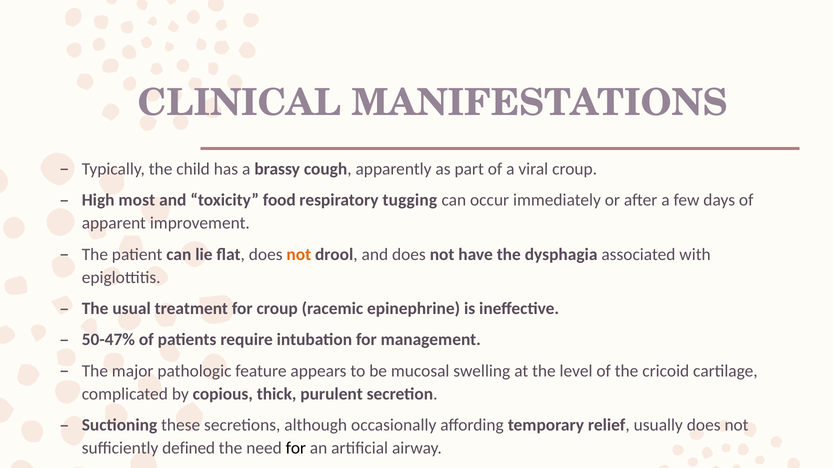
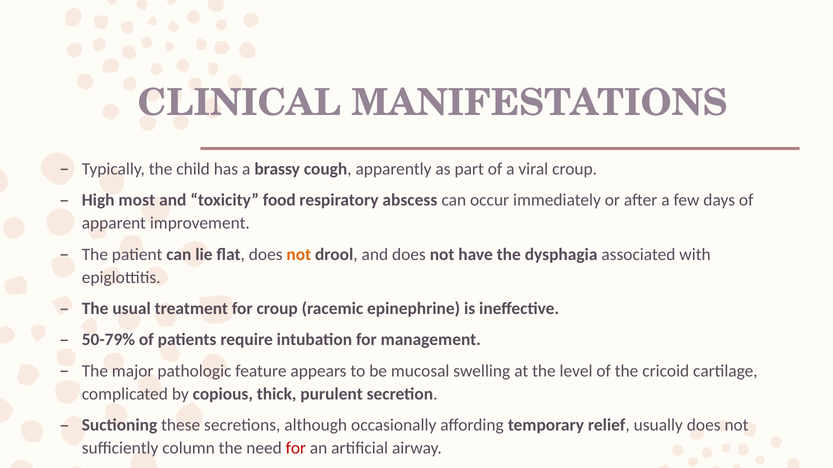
tugging: tugging -> abscess
50-47%: 50-47% -> 50-79%
defined: defined -> column
for at (296, 449) colour: black -> red
